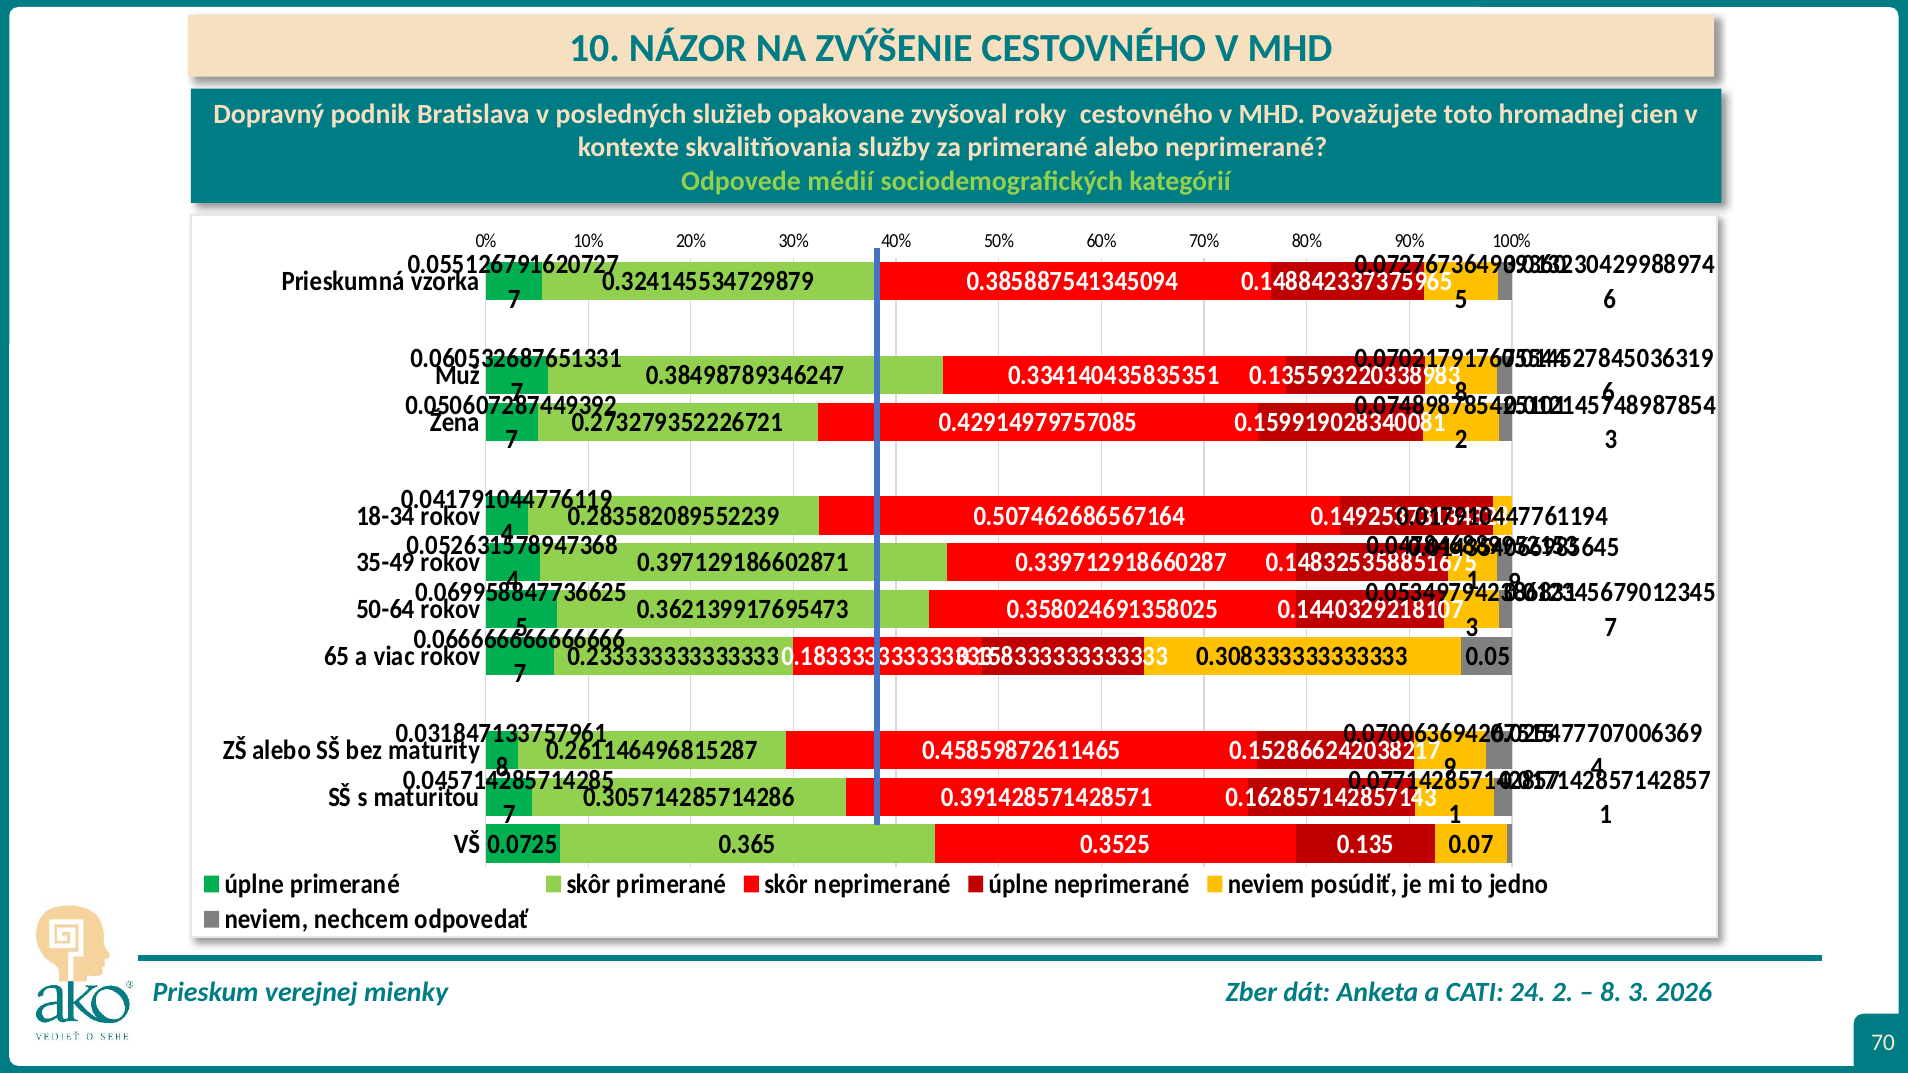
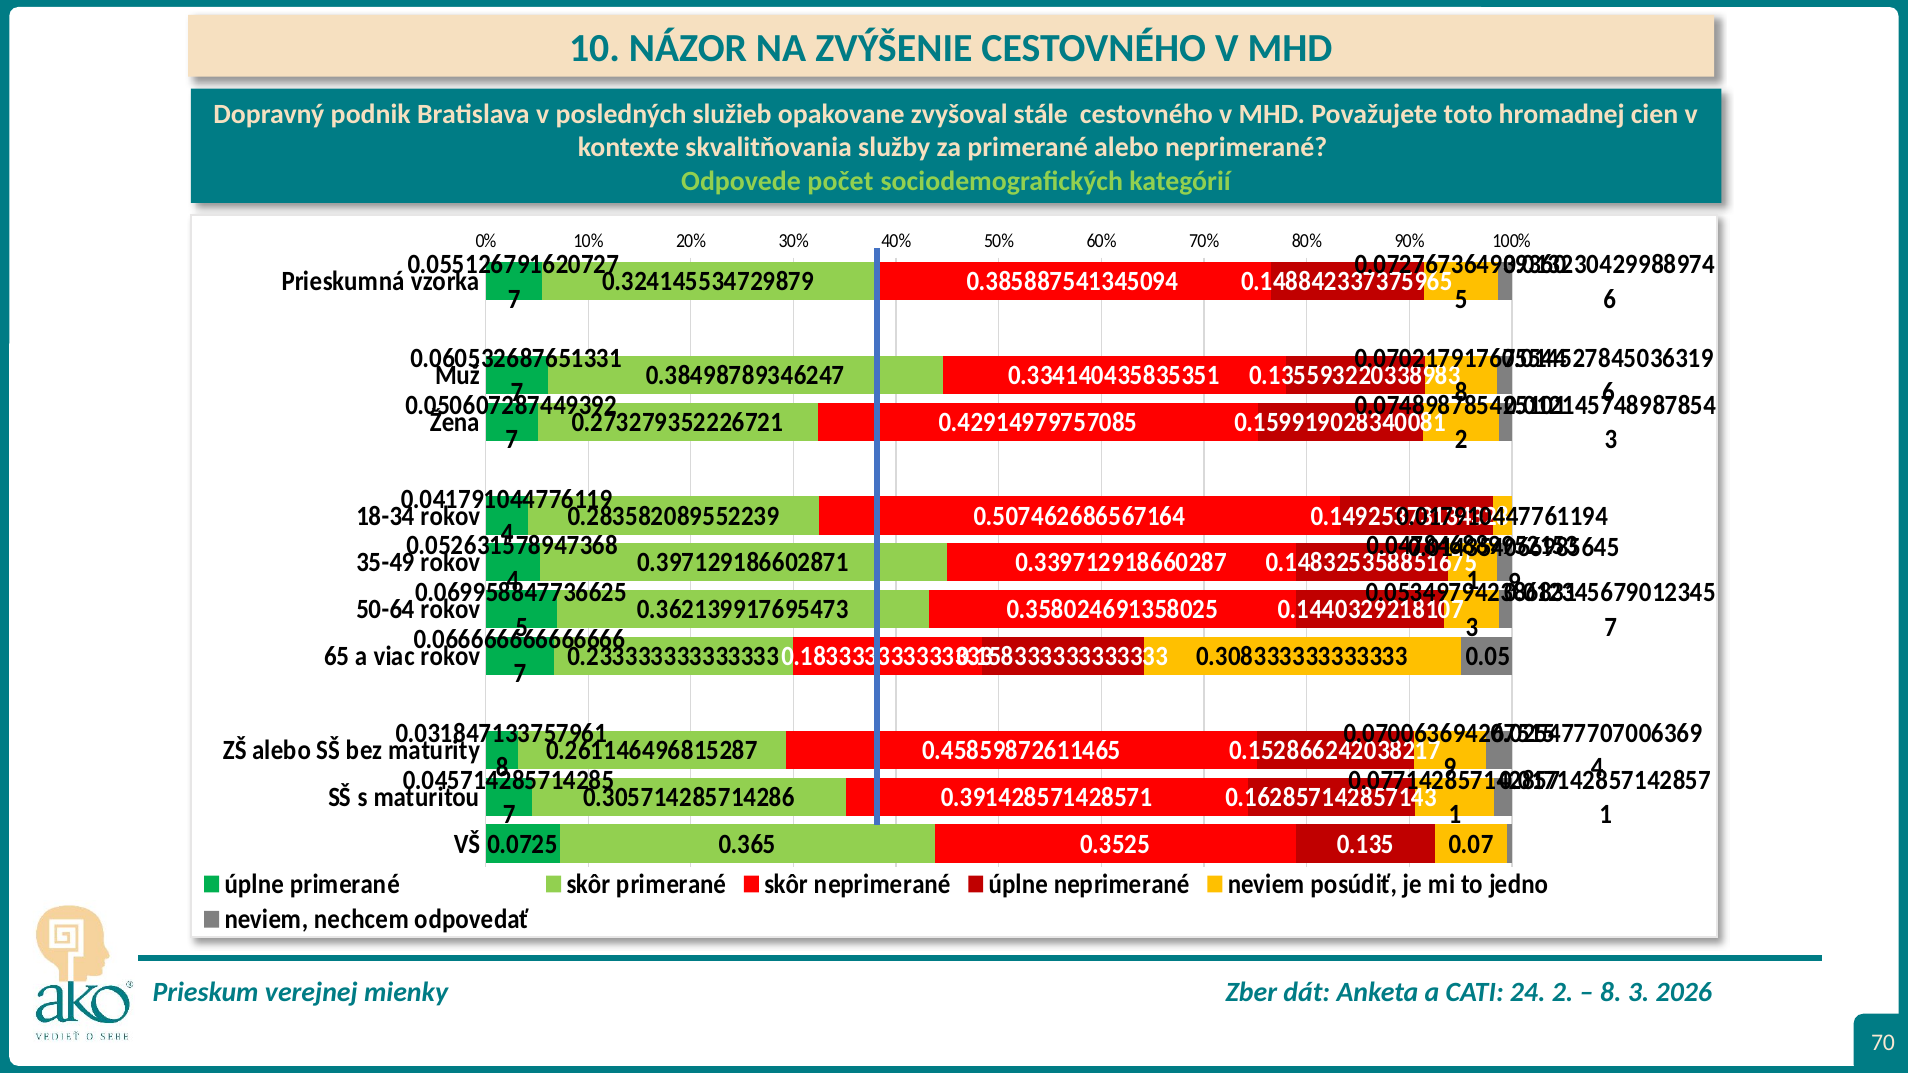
roky: roky -> stále
médií: médií -> počet
